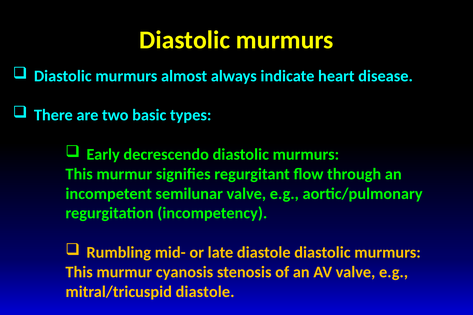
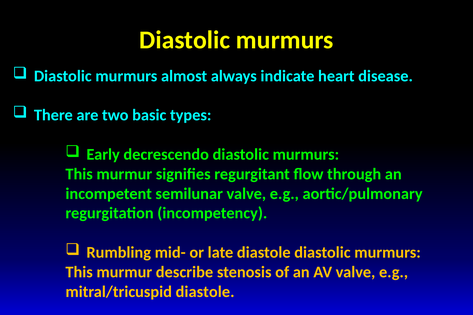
cyanosis: cyanosis -> describe
